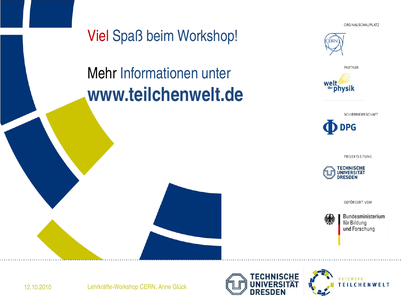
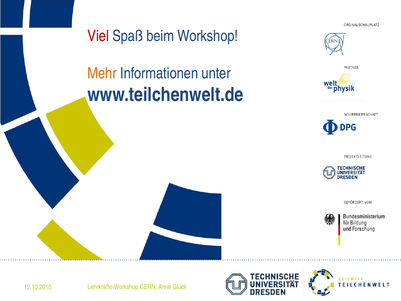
Mehr colour: black -> orange
